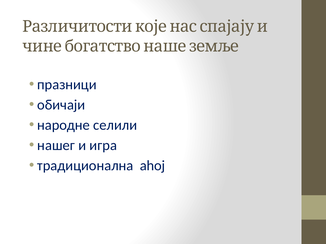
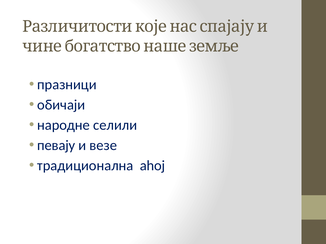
нашег: нашег -> певају
игра: игра -> везе
